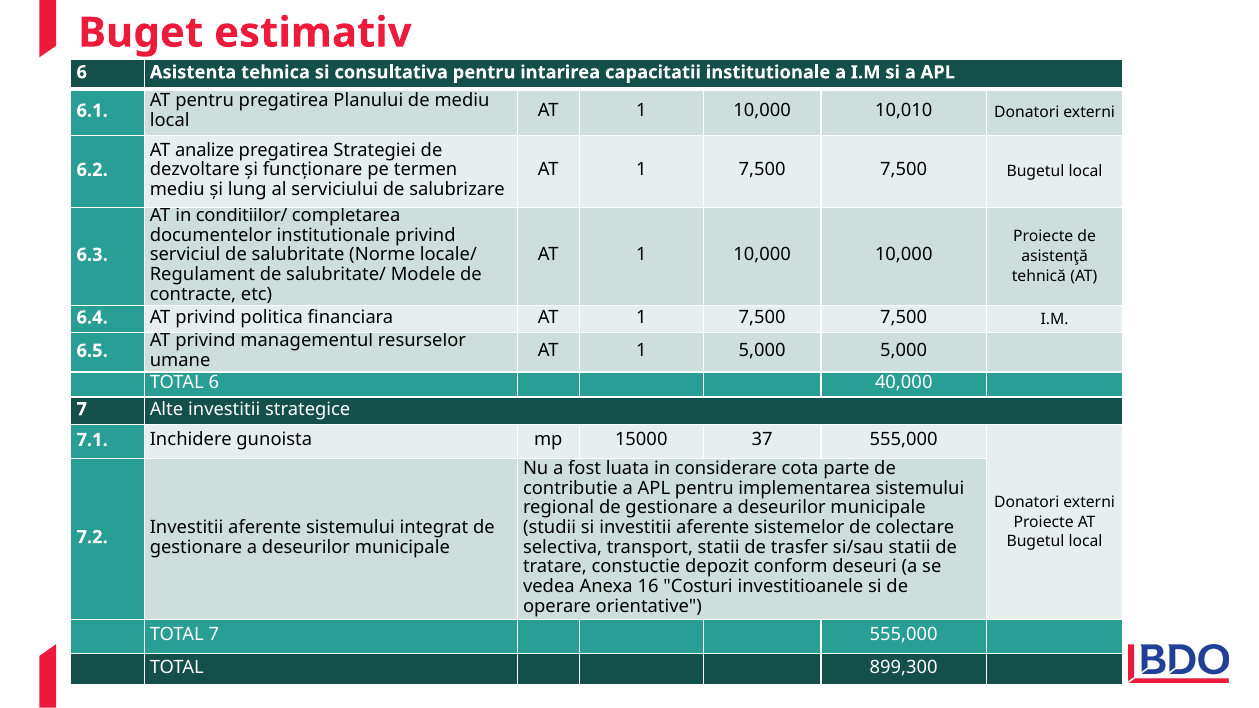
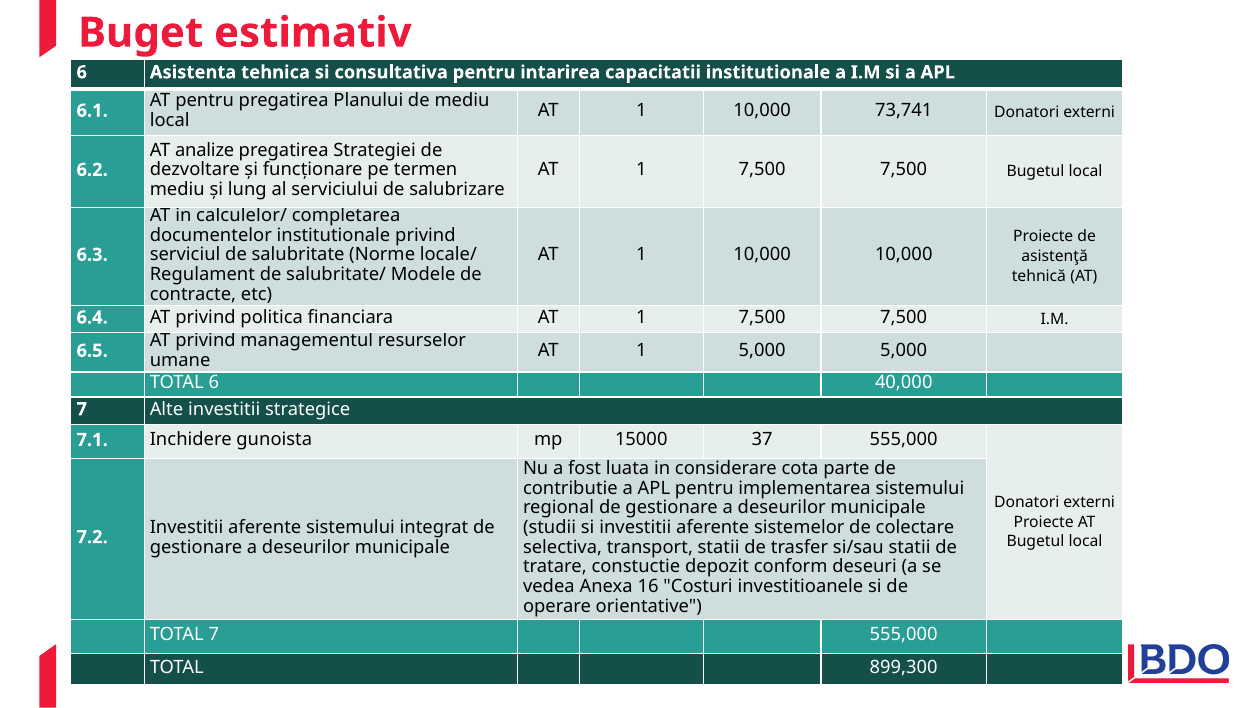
10,010: 10,010 -> 73,741
conditiilor/: conditiilor/ -> calculelor/
